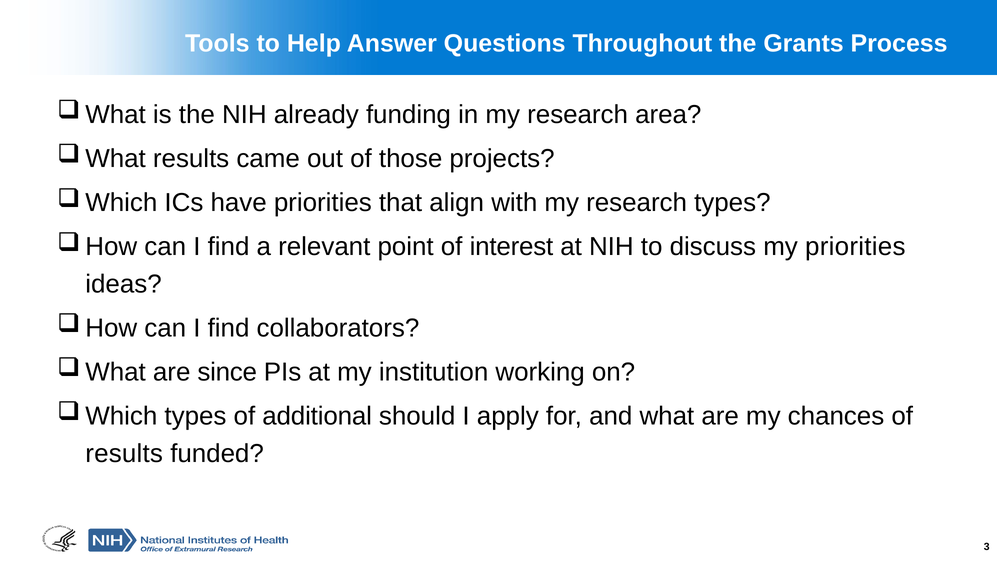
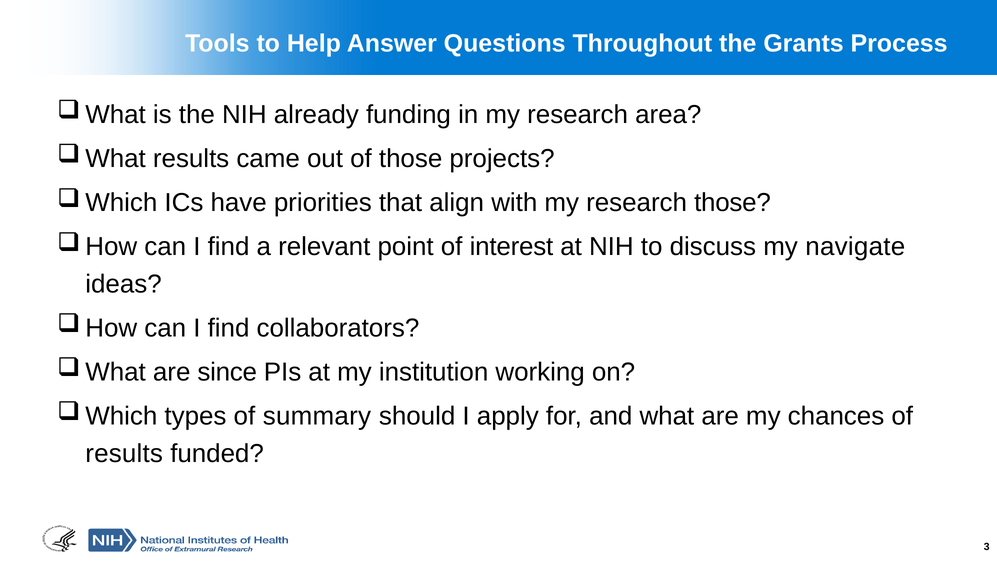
research types: types -> those
my priorities: priorities -> navigate
additional: additional -> summary
